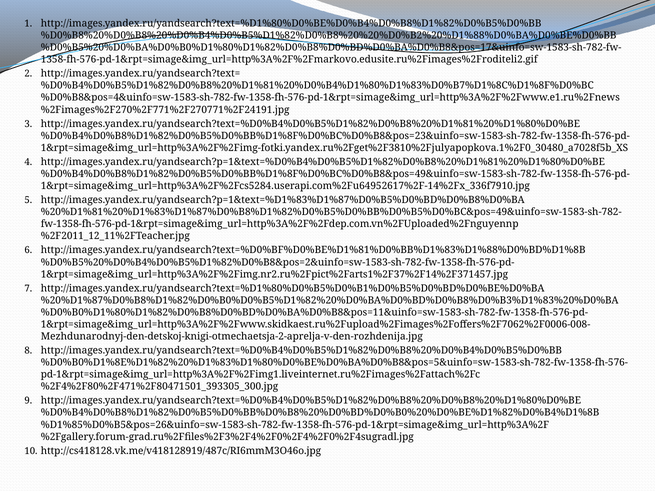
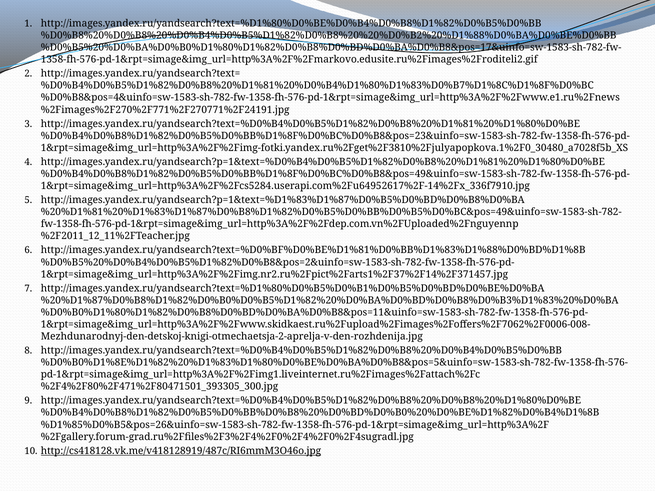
http://cs418128.vk.me/v418128919/487c/RI6mmM3O46o.jpg underline: none -> present
